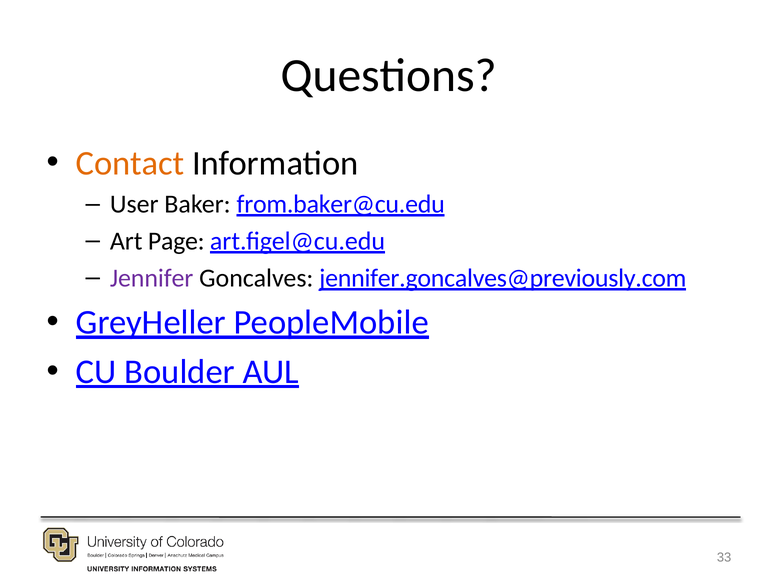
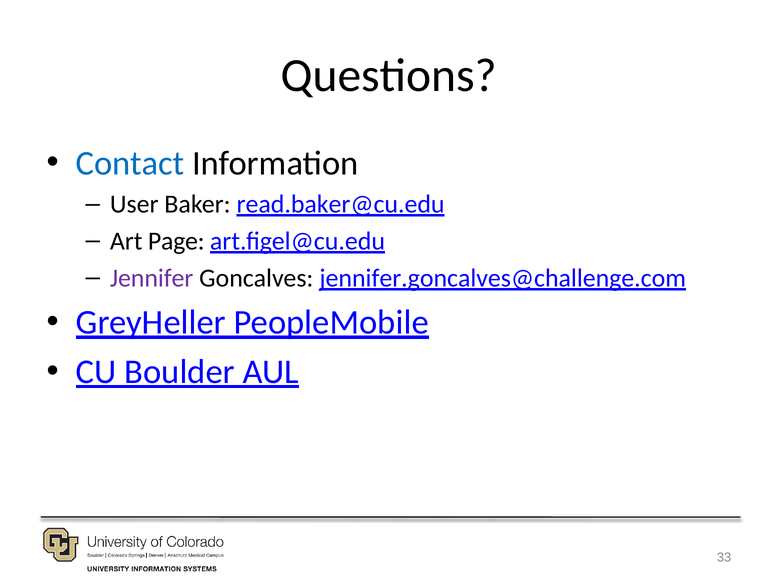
Contact colour: orange -> blue
from.baker@cu.edu: from.baker@cu.edu -> read.baker@cu.edu
jennifer.goncalves@previously.com: jennifer.goncalves@previously.com -> jennifer.goncalves@challenge.com
